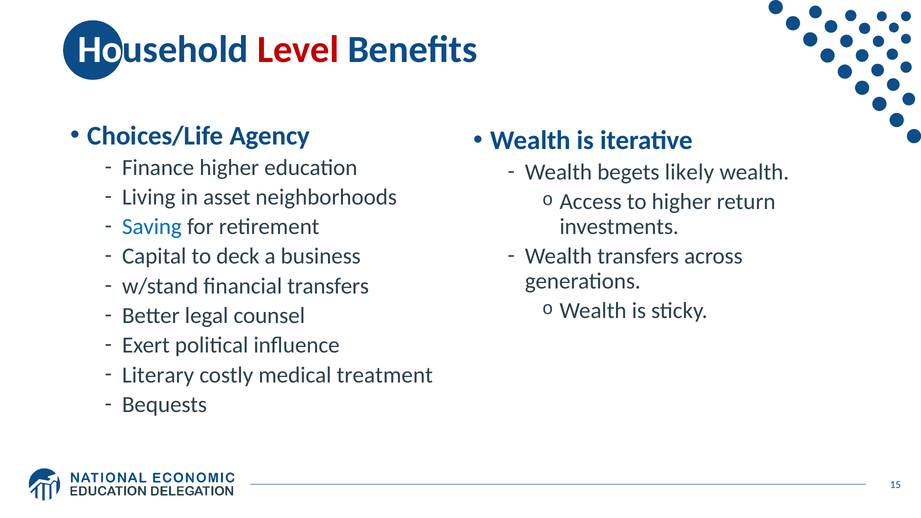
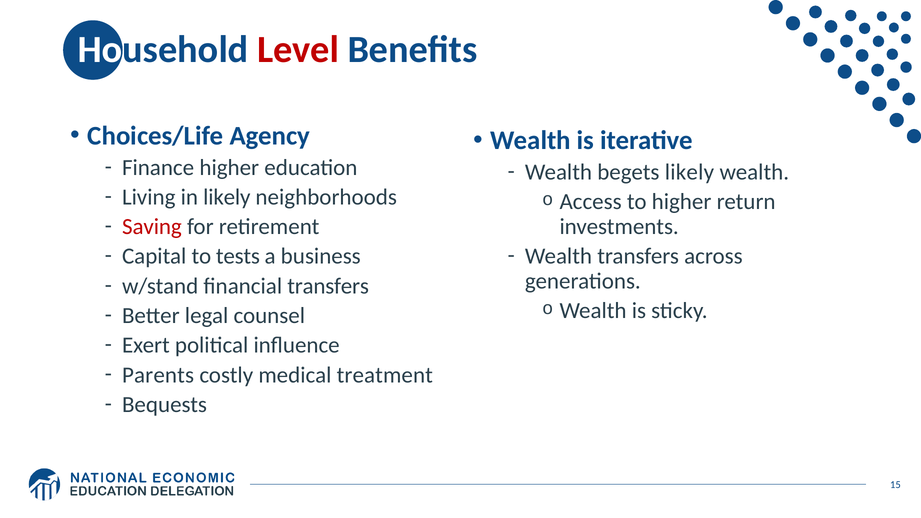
in asset: asset -> likely
Saving colour: blue -> red
deck: deck -> tests
Literary: Literary -> Parents
